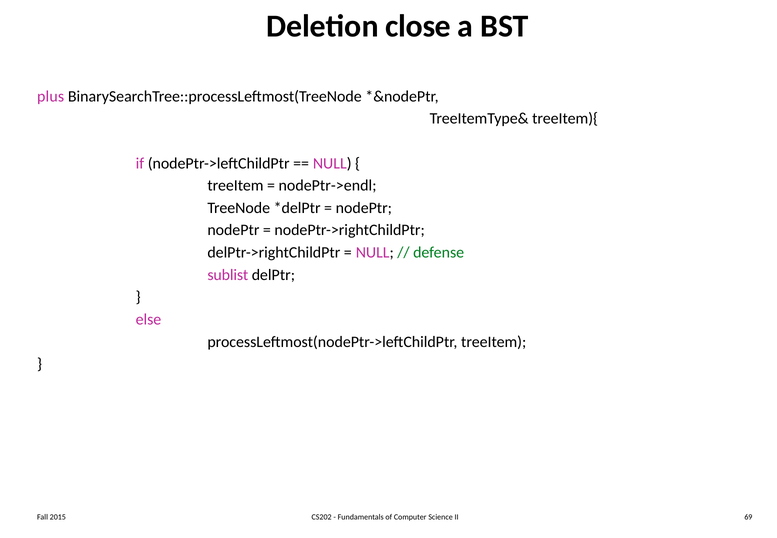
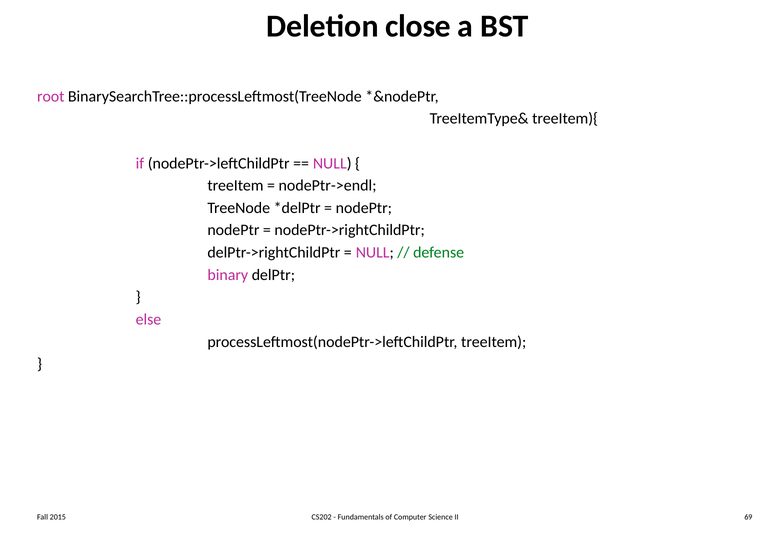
plus: plus -> root
sublist: sublist -> binary
